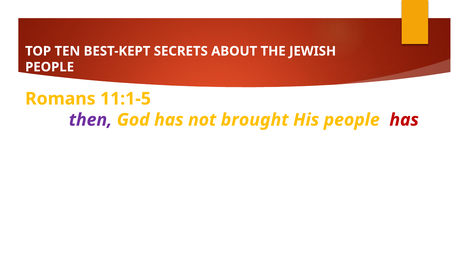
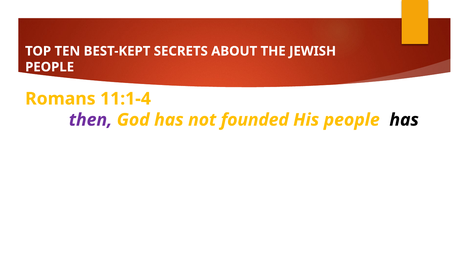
11:1-5: 11:1-5 -> 11:1-4
brought: brought -> founded
has at (404, 120) colour: red -> black
